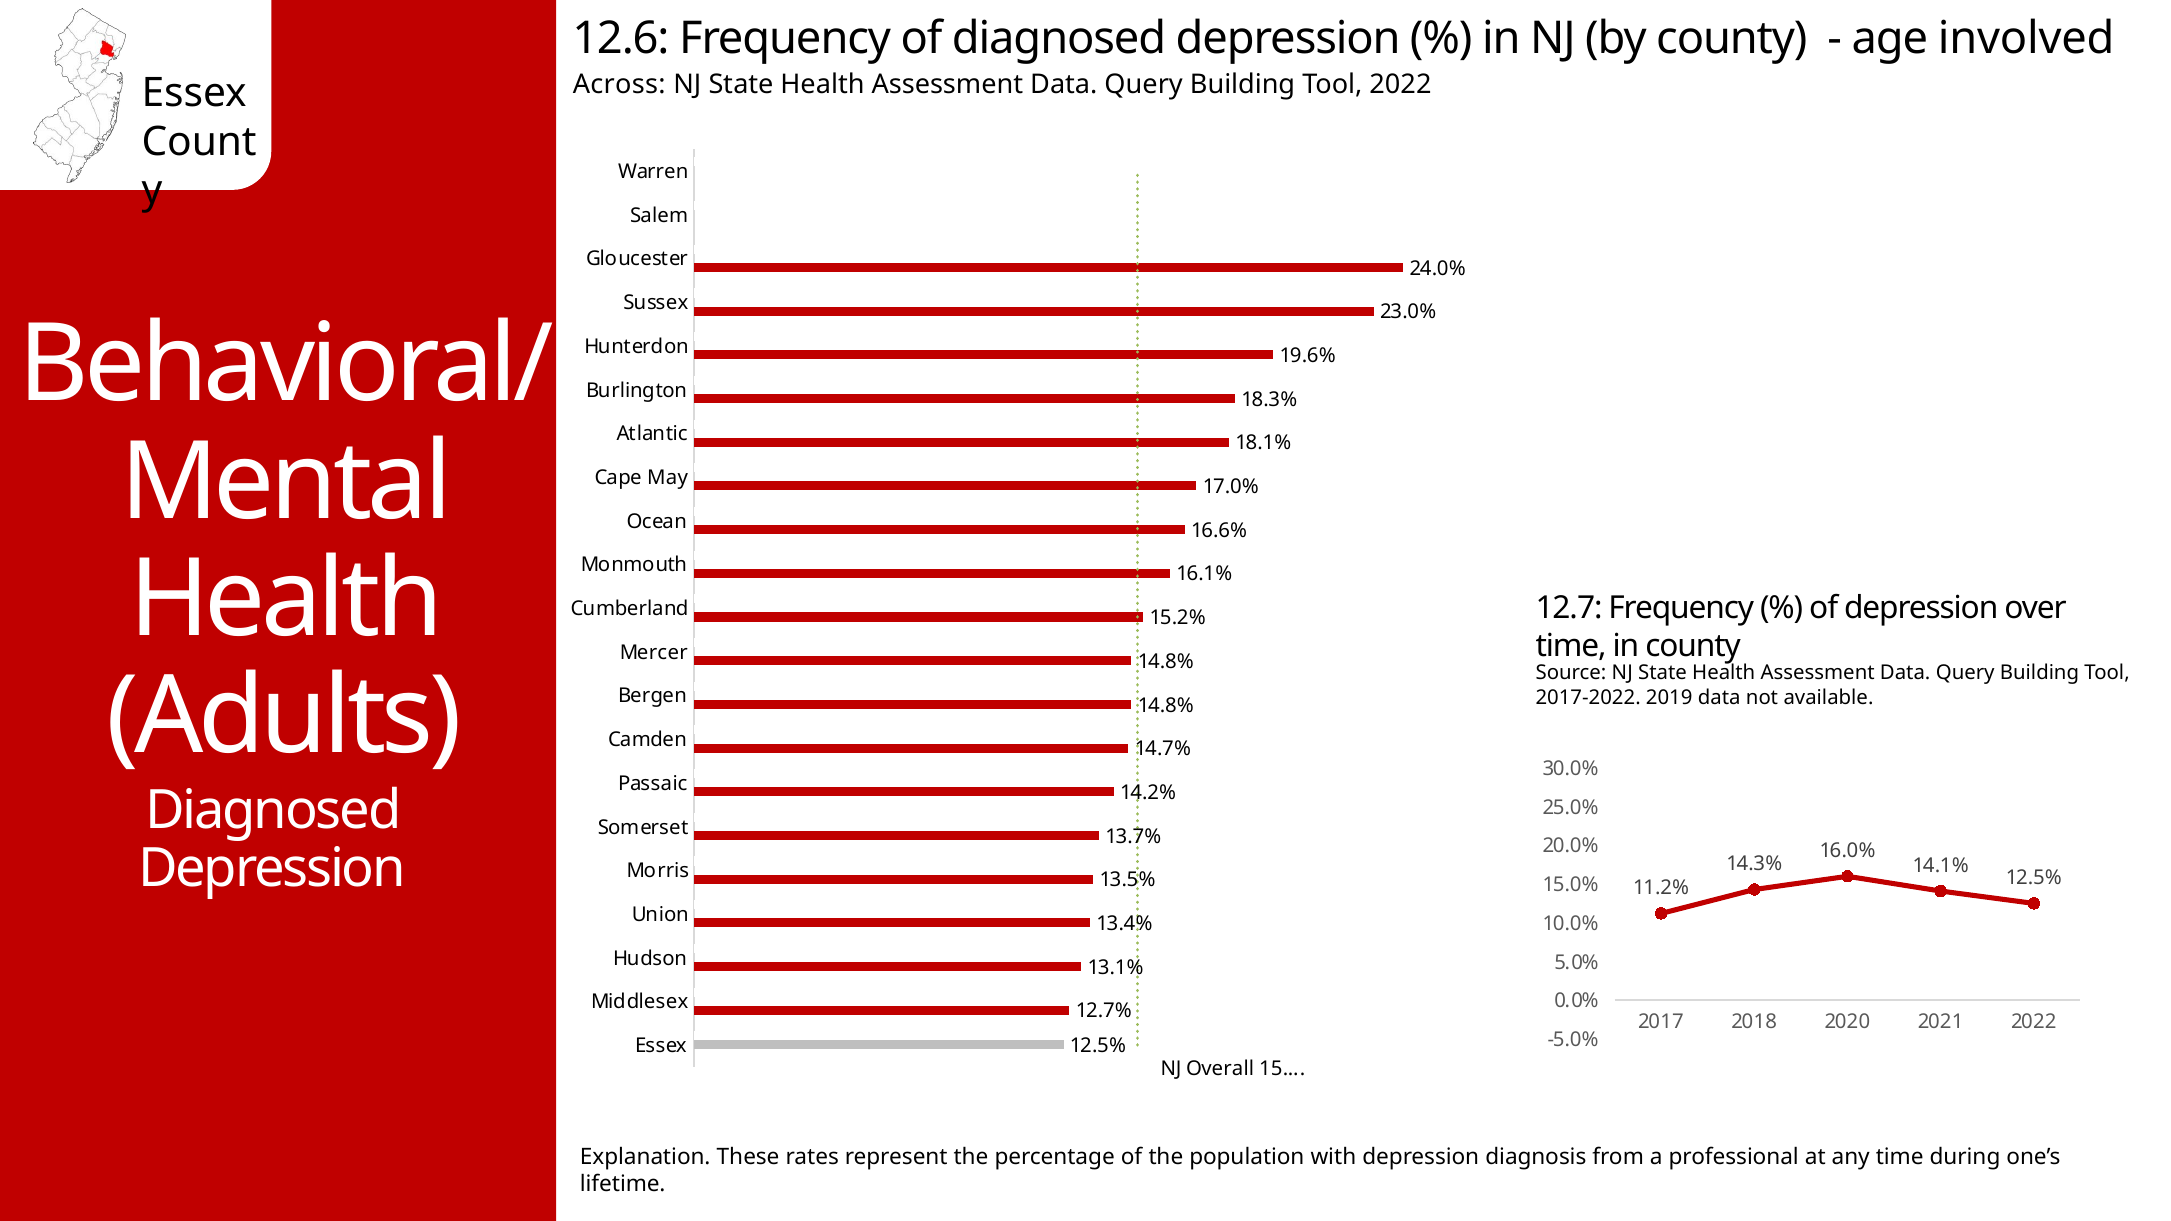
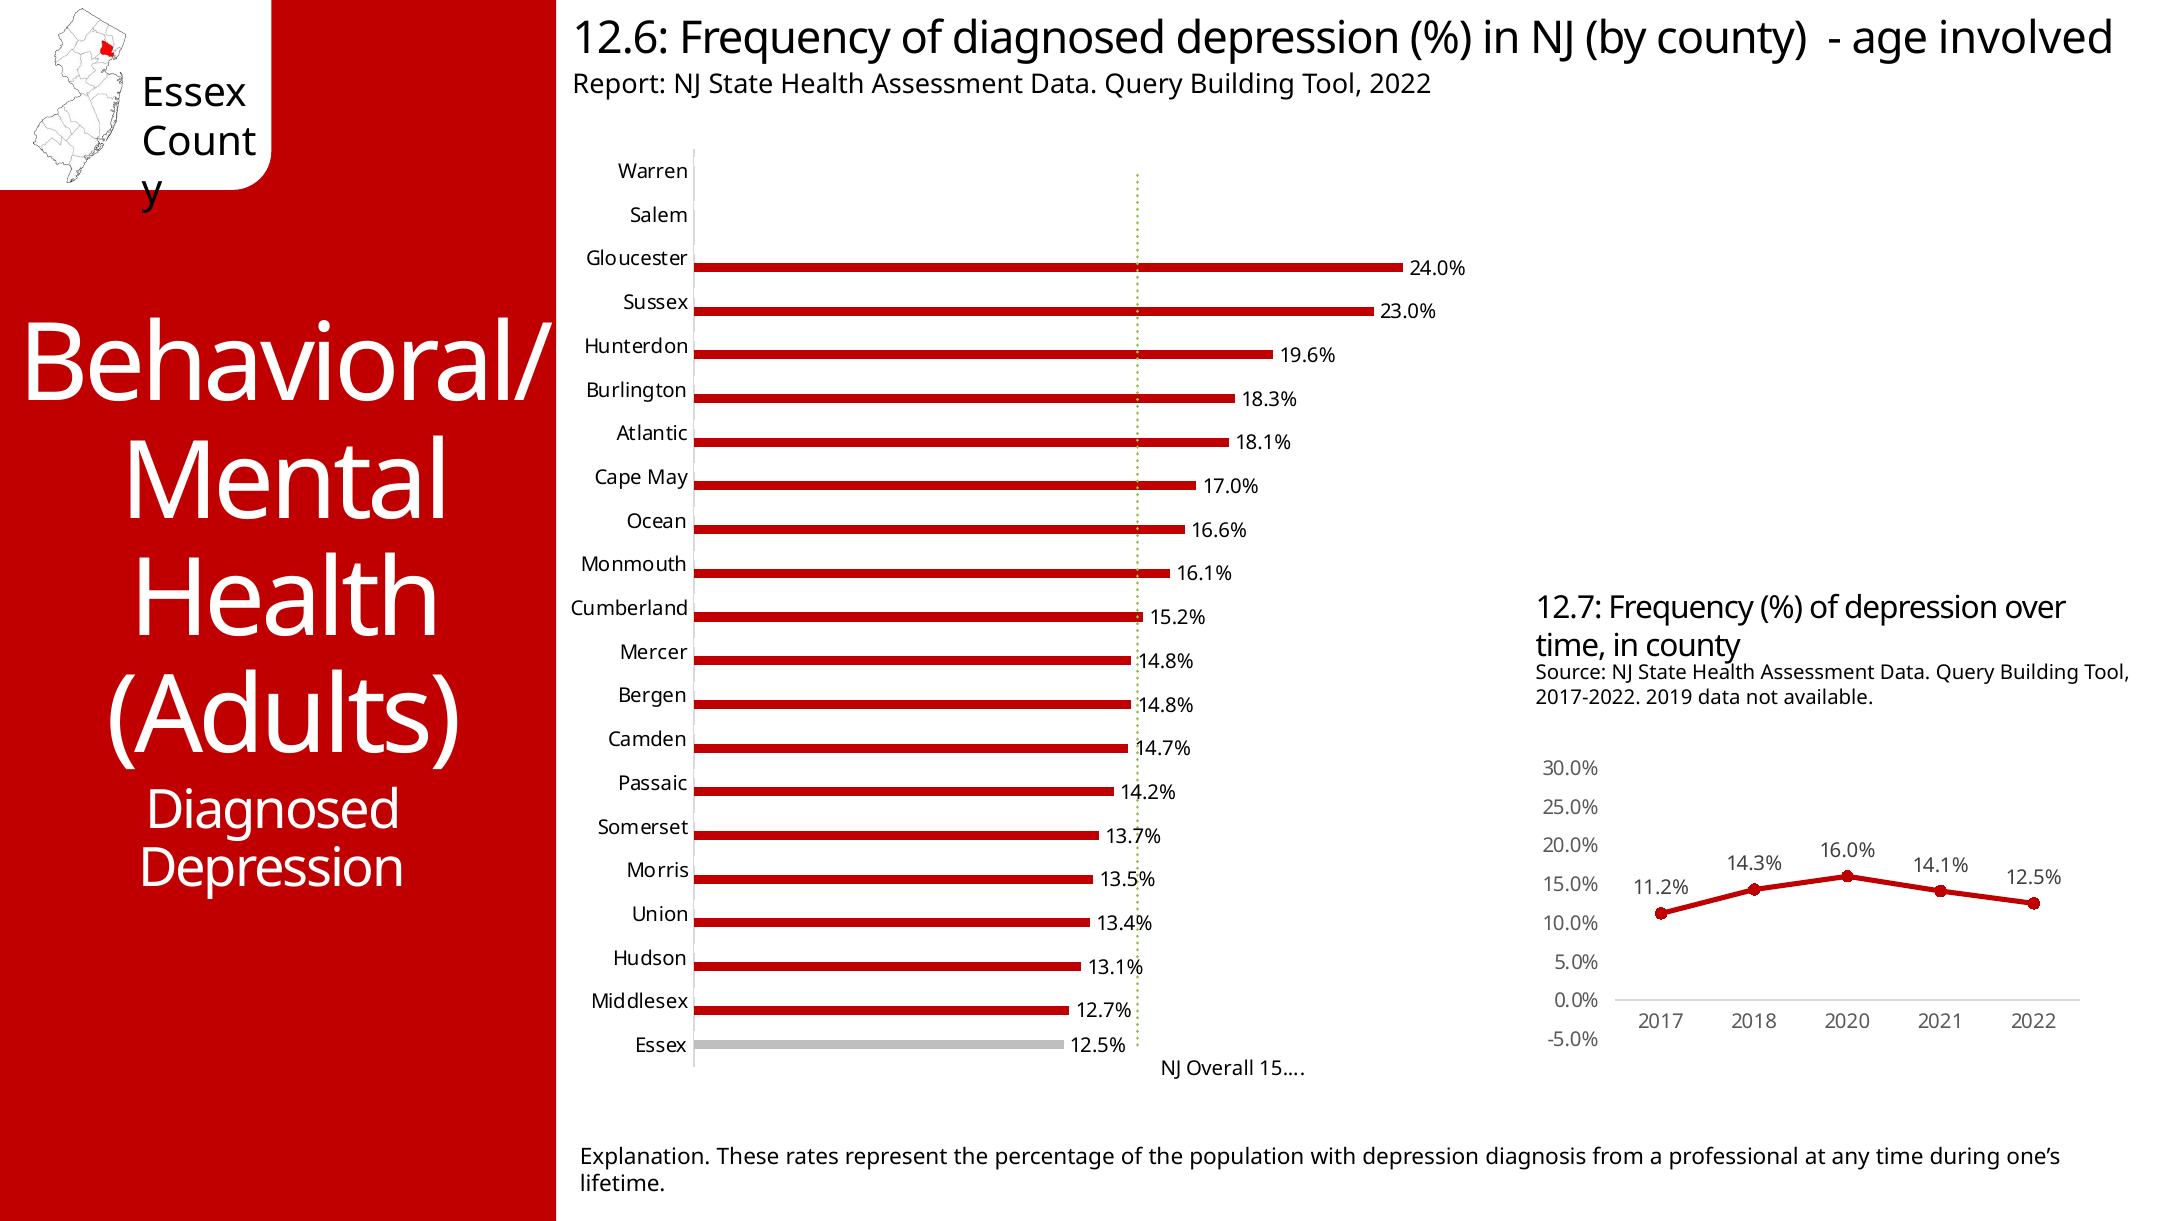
Across: Across -> Report
